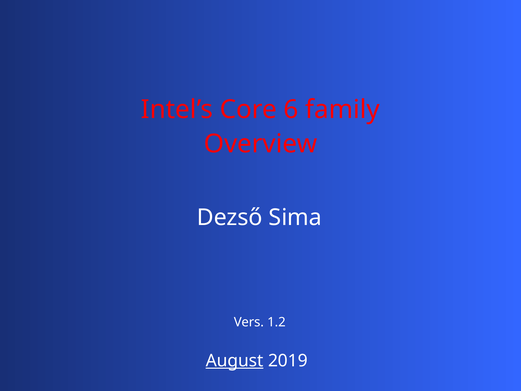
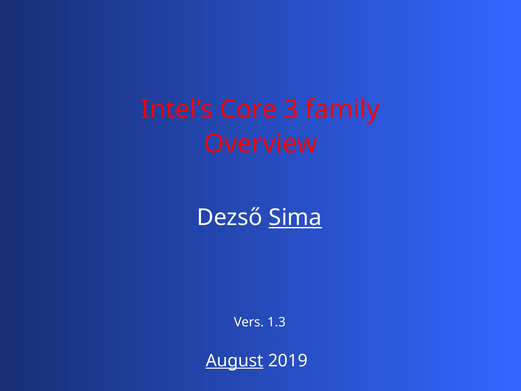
6: 6 -> 3
Sima underline: none -> present
1.2: 1.2 -> 1.3
